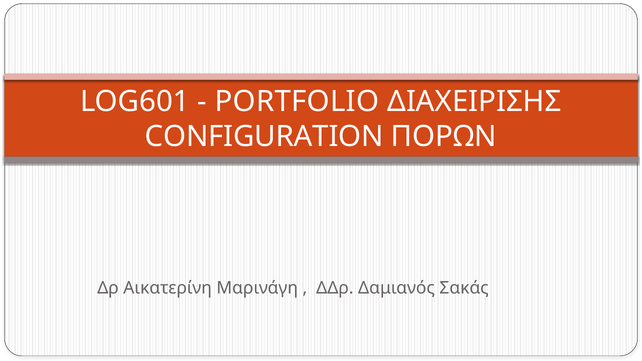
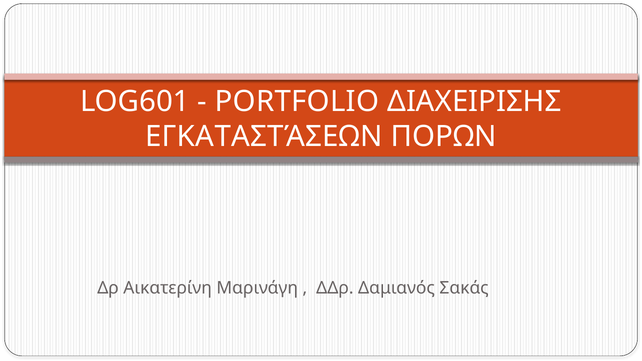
CONFIGURATION: CONFIGURATION -> ΕΓΚΑΤΑΣΤΆΣΕΩΝ
